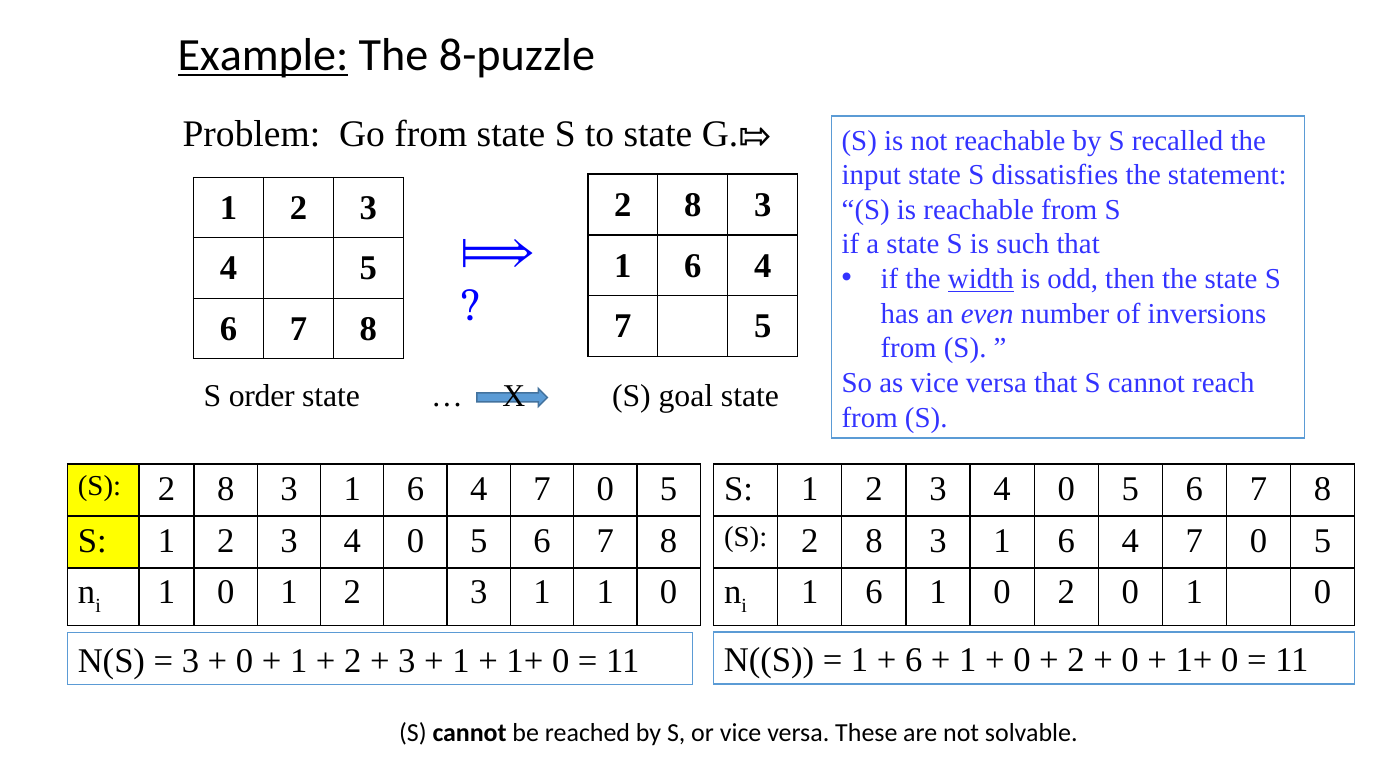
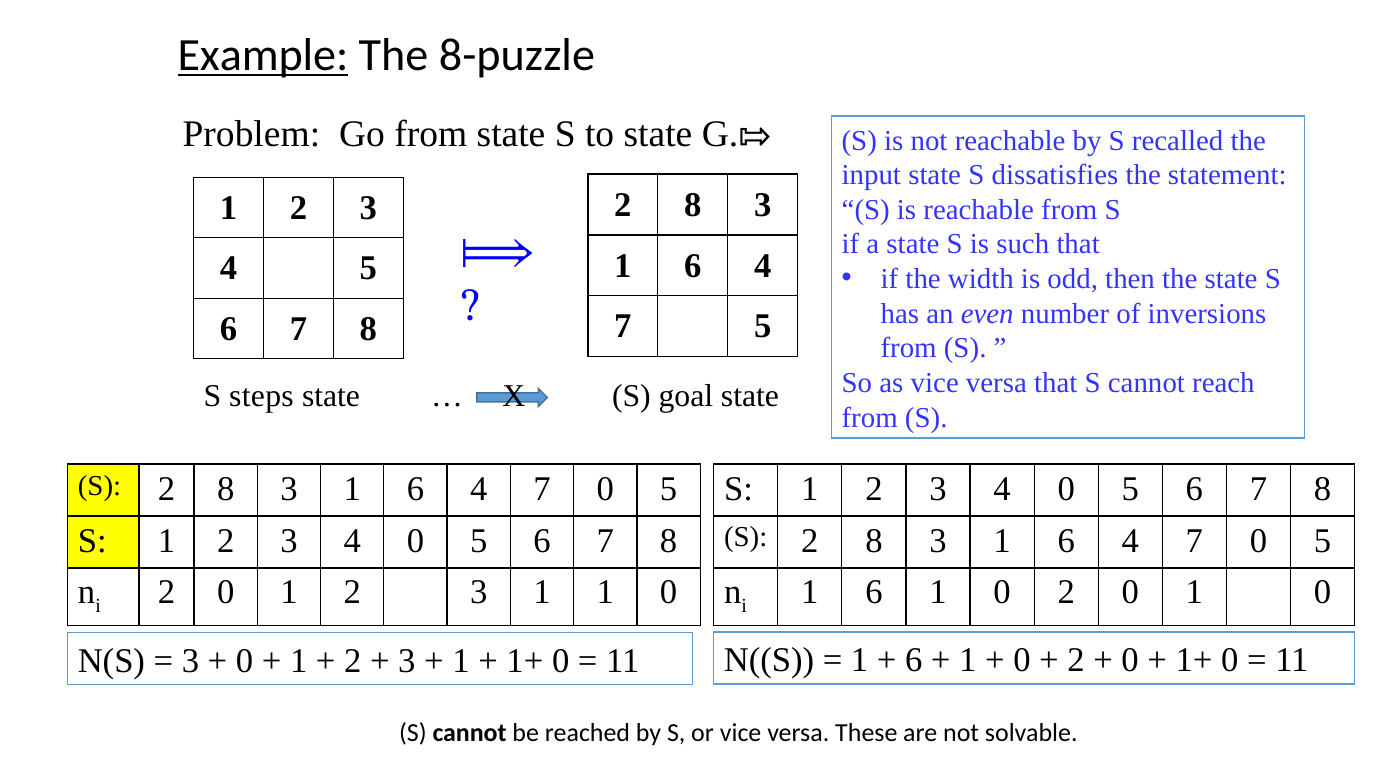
width underline: present -> none
order: order -> steps
1 at (167, 593): 1 -> 2
